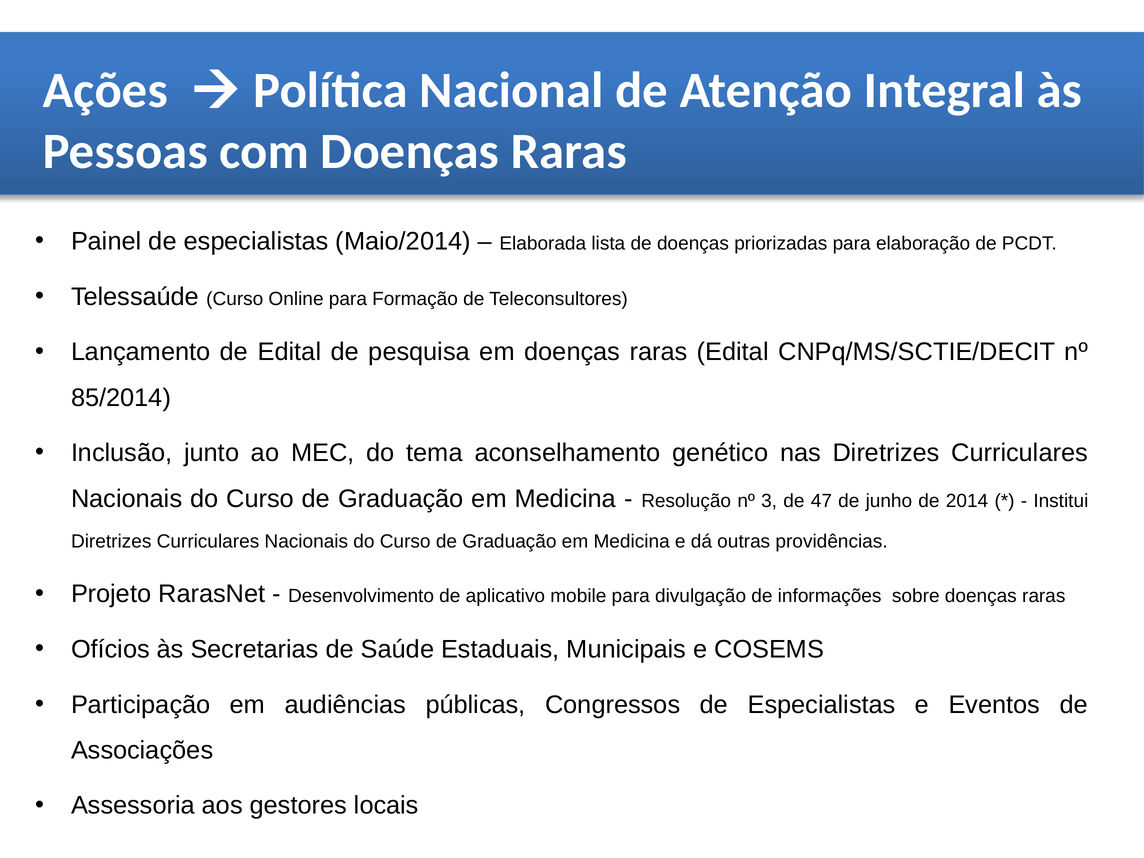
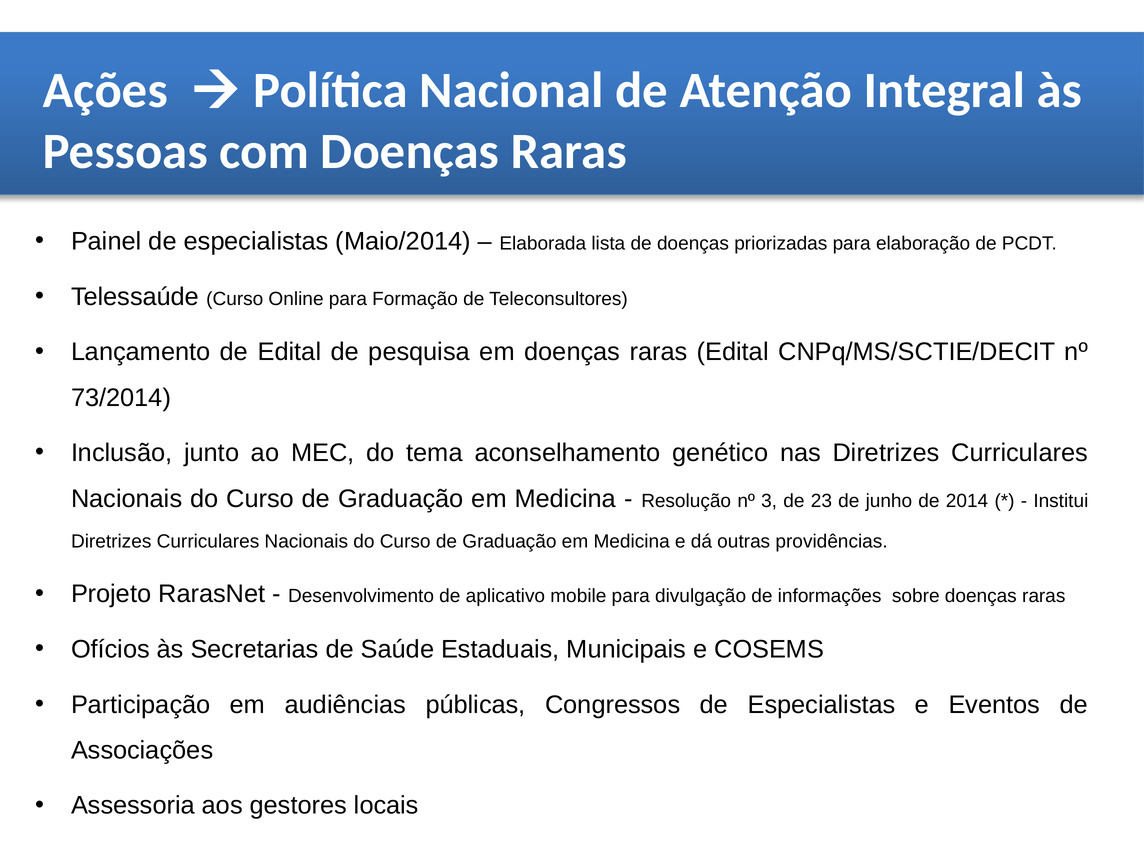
85/2014: 85/2014 -> 73/2014
47: 47 -> 23
